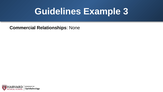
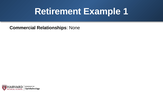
Guidelines: Guidelines -> Retirement
3: 3 -> 1
